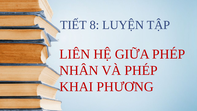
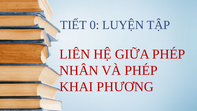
8: 8 -> 0
